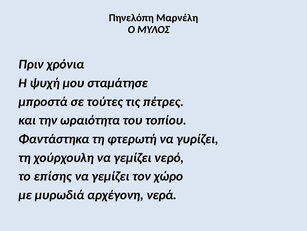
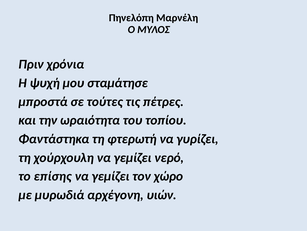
νερά: νερά -> υιών
